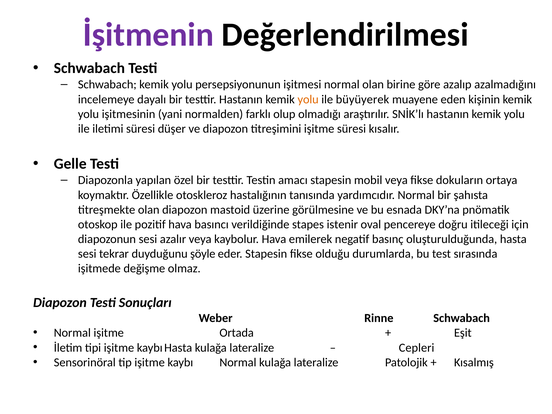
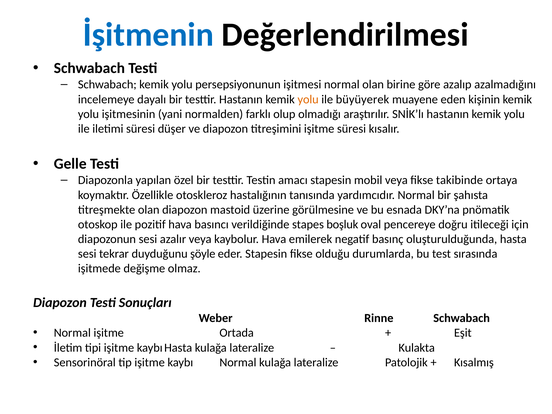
İşitmenin colour: purple -> blue
dokuların: dokuların -> takibinde
istenir: istenir -> boşluk
Cepleri: Cepleri -> Kulakta
